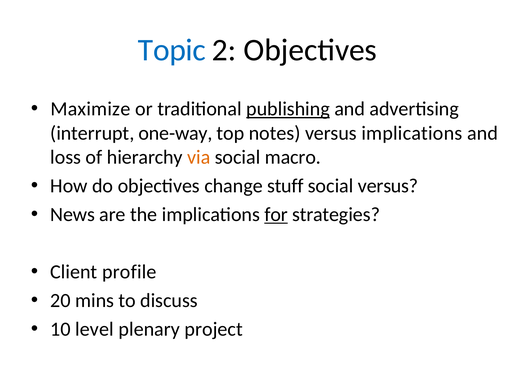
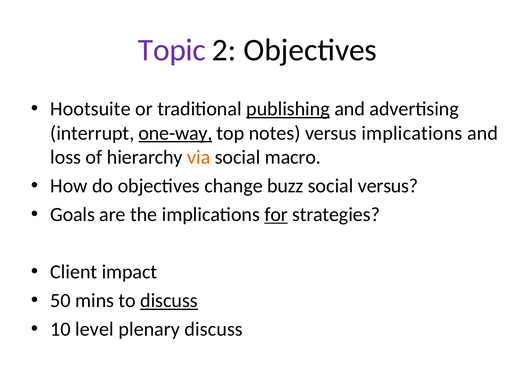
Topic colour: blue -> purple
Maximize: Maximize -> Hootsuite
one-way underline: none -> present
stuff: stuff -> buzz
News: News -> Goals
profile: profile -> impact
20: 20 -> 50
discuss at (169, 301) underline: none -> present
plenary project: project -> discuss
